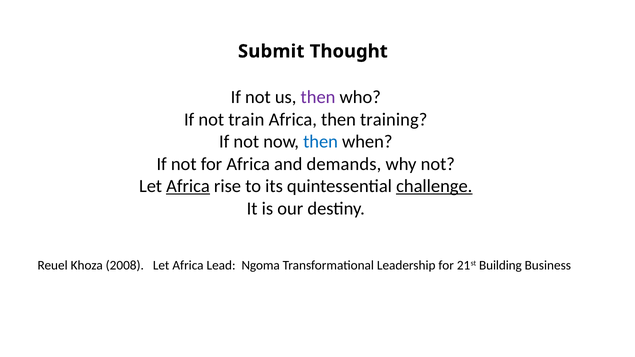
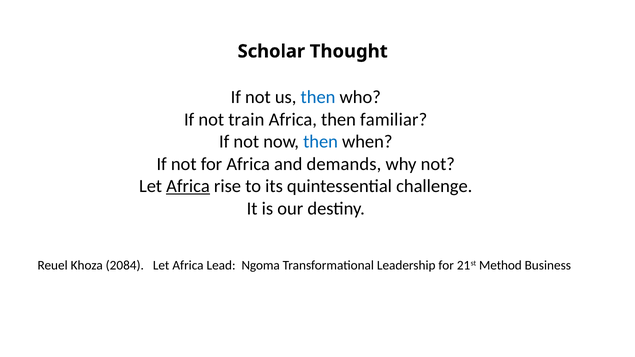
Submit: Submit -> Scholar
then at (318, 97) colour: purple -> blue
training: training -> familiar
challenge underline: present -> none
2008: 2008 -> 2084
Building: Building -> Method
